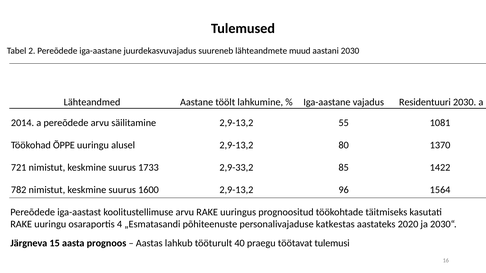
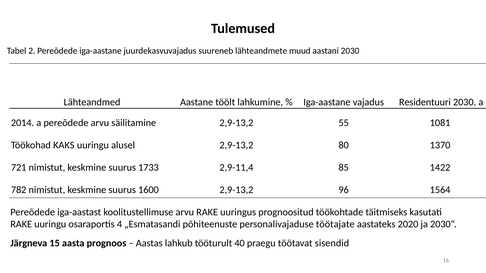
ÕPPE: ÕPPE -> KAKS
2,9-33,2: 2,9-33,2 -> 2,9-11,4
katkestas: katkestas -> töötajate
tulemusi: tulemusi -> sisendid
